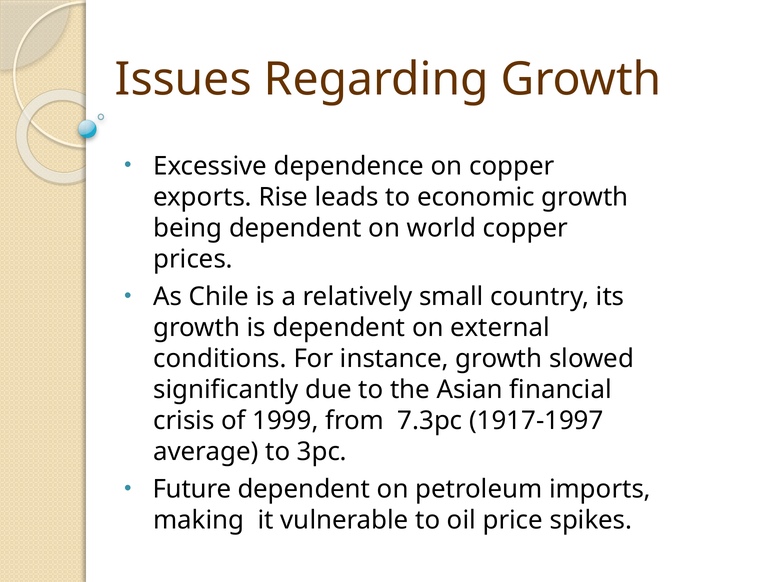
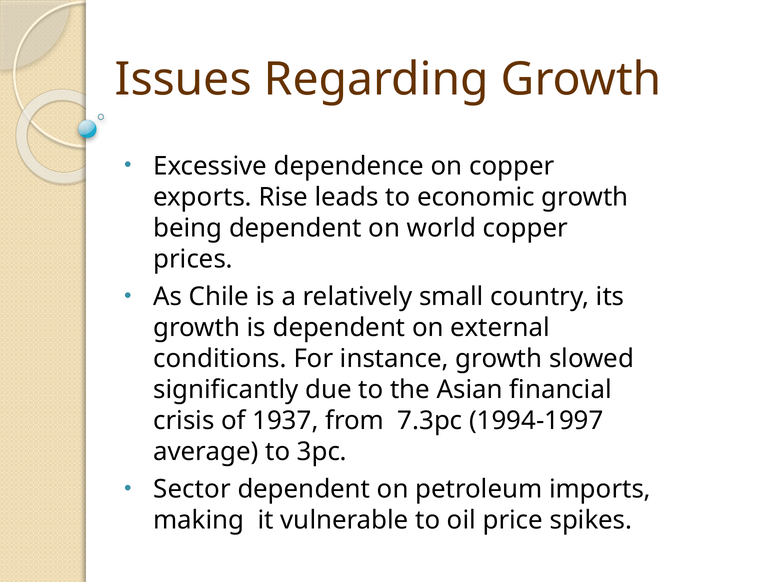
1999: 1999 -> 1937
1917-1997: 1917-1997 -> 1994-1997
Future: Future -> Sector
